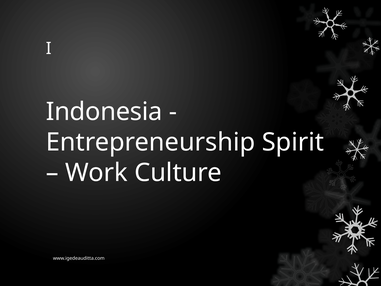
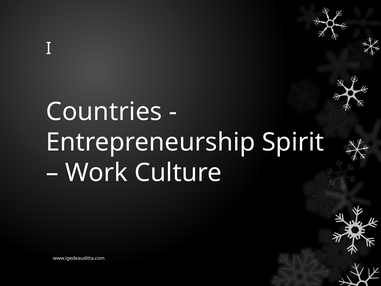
Indonesia: Indonesia -> Countries
